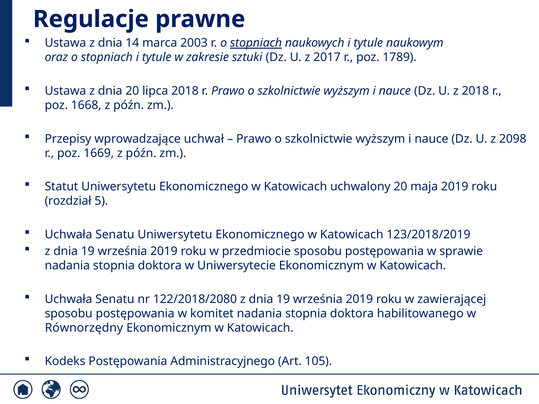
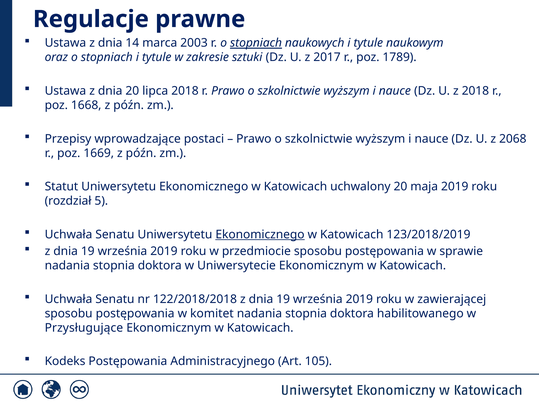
uchwał: uchwał -> postaci
2098: 2098 -> 2068
Ekonomicznego at (260, 235) underline: none -> present
122/2018/2080: 122/2018/2080 -> 122/2018/2018
Równorzędny: Równorzędny -> Przysługujące
